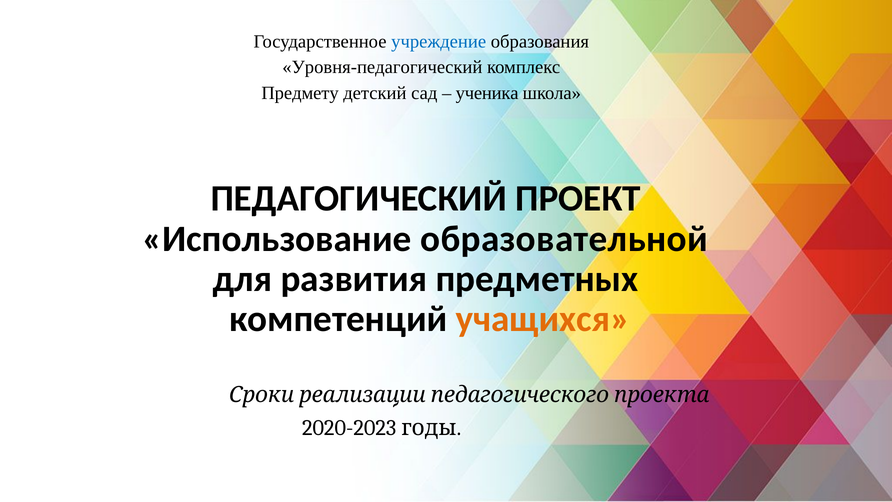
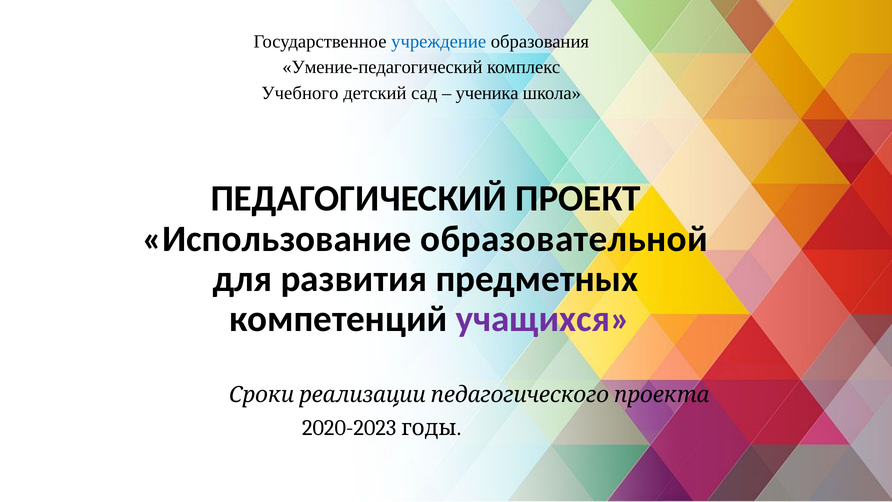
Уровня-педагогический: Уровня-педагогический -> Умение-педагогический
Предмету: Предмету -> Учебного
учащихся colour: orange -> purple
